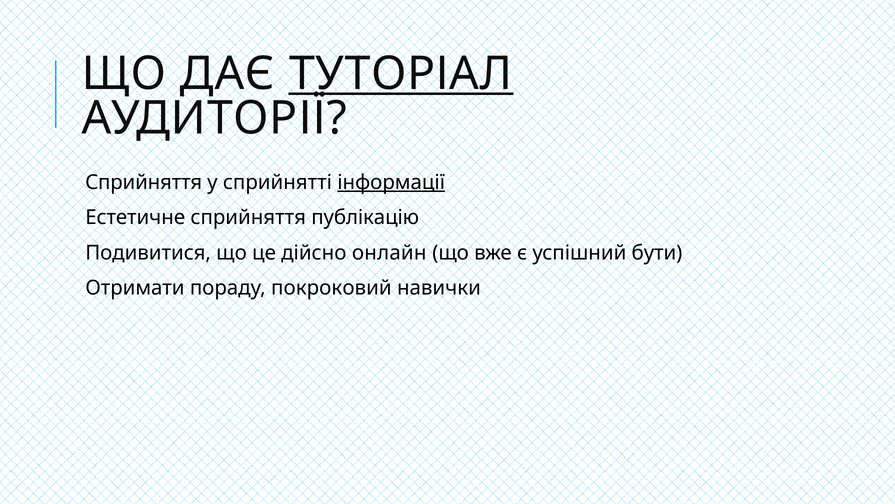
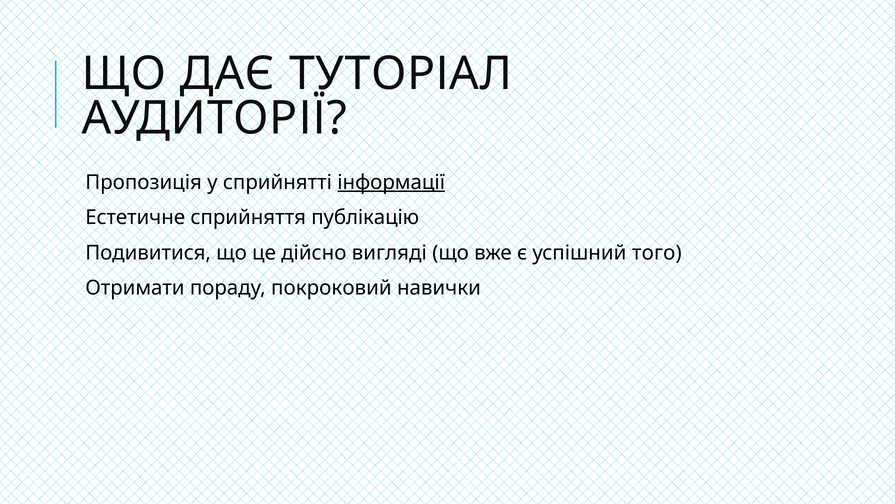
ТУТОРІАЛ underline: present -> none
Сприйняття at (144, 182): Сприйняття -> Пропозиція
онлайн: онлайн -> вигляді
бути: бути -> того
